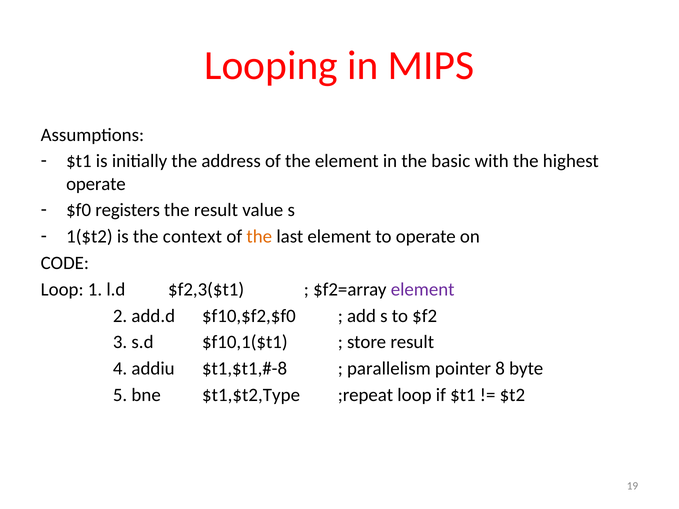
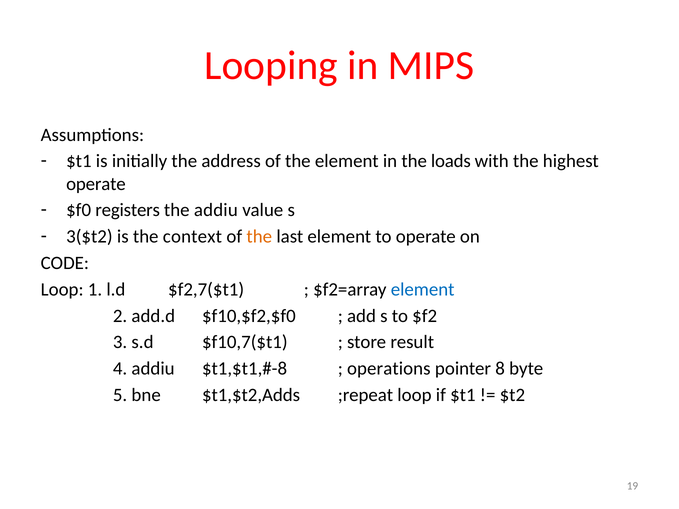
basic: basic -> loads
the result: result -> addiu
1($t2: 1($t2 -> 3($t2
$f2,3($t1: $f2,3($t1 -> $f2,7($t1
element at (423, 290) colour: purple -> blue
$f10,1($t1: $f10,1($t1 -> $f10,7($t1
parallelism: parallelism -> operations
$t1,$t2,Type: $t1,$t2,Type -> $t1,$t2,Adds
